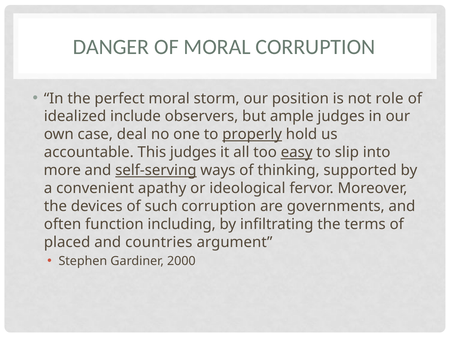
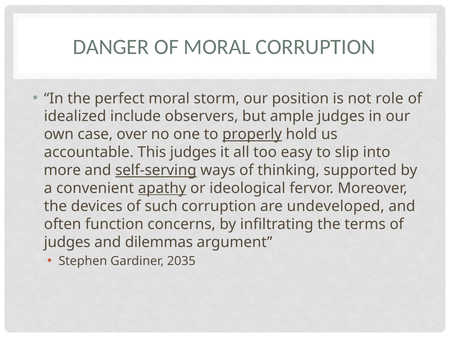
deal: deal -> over
easy underline: present -> none
apathy underline: none -> present
governments: governments -> undeveloped
including: including -> concerns
placed at (67, 243): placed -> judges
countries: countries -> dilemmas
2000: 2000 -> 2035
